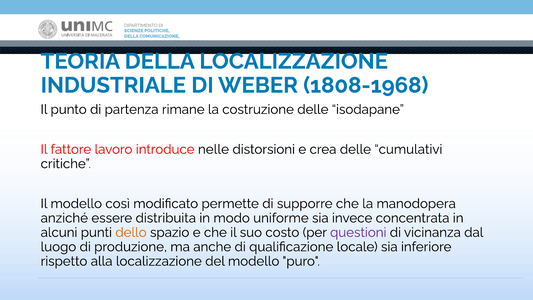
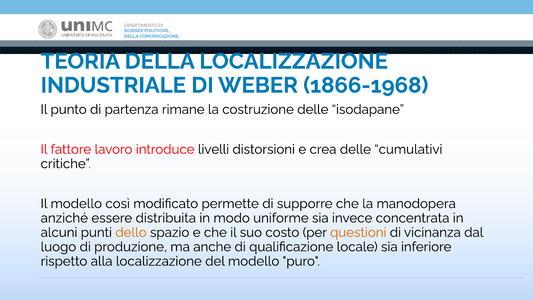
1808-1968: 1808-1968 -> 1866-1968
nelle: nelle -> livelli
questioni colour: purple -> orange
